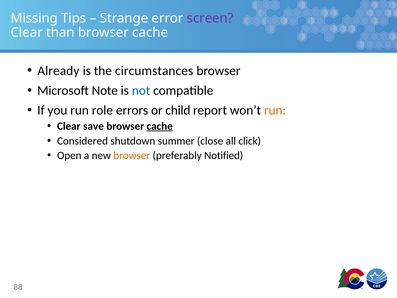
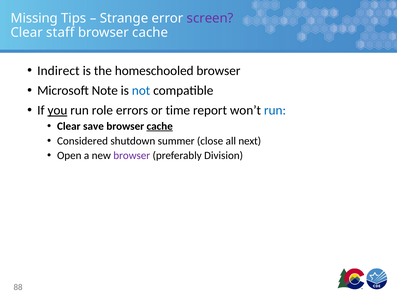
than: than -> staff
Already: Already -> Indirect
circumstances: circumstances -> homeschooled
you underline: none -> present
child: child -> time
run at (275, 110) colour: orange -> blue
click: click -> next
browser at (132, 155) colour: orange -> purple
Notified: Notified -> Division
